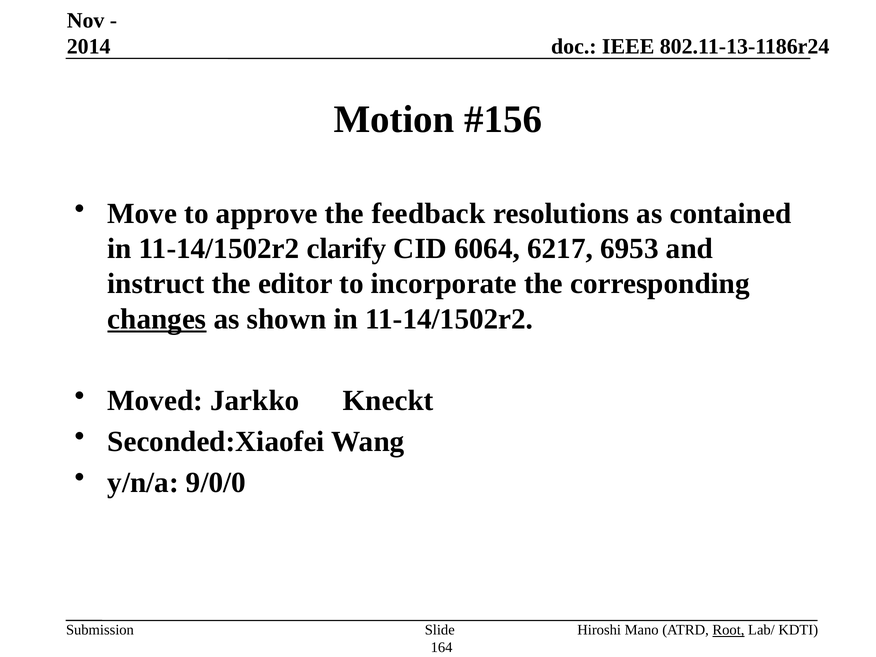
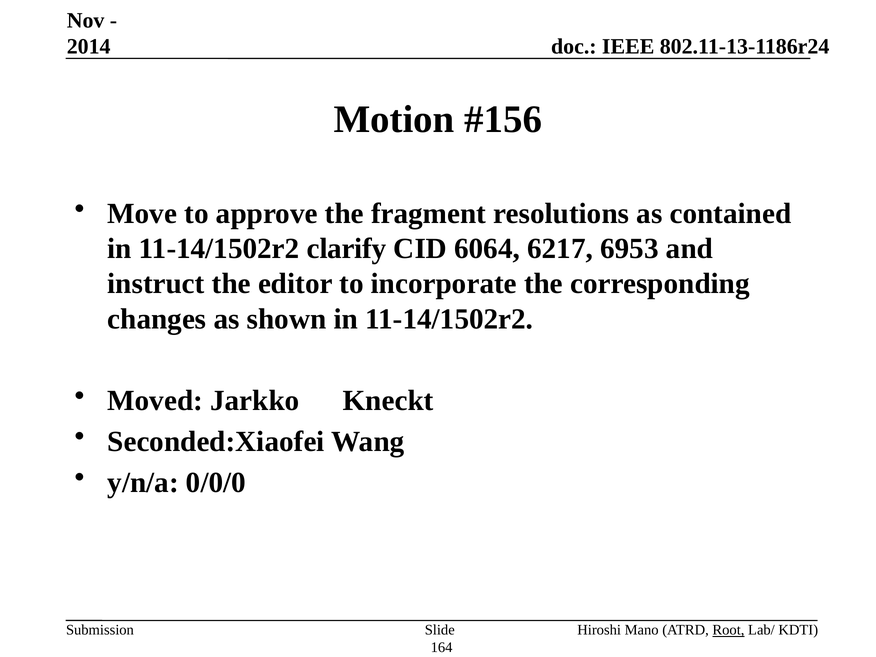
feedback: feedback -> fragment
changes underline: present -> none
9/0/0: 9/0/0 -> 0/0/0
